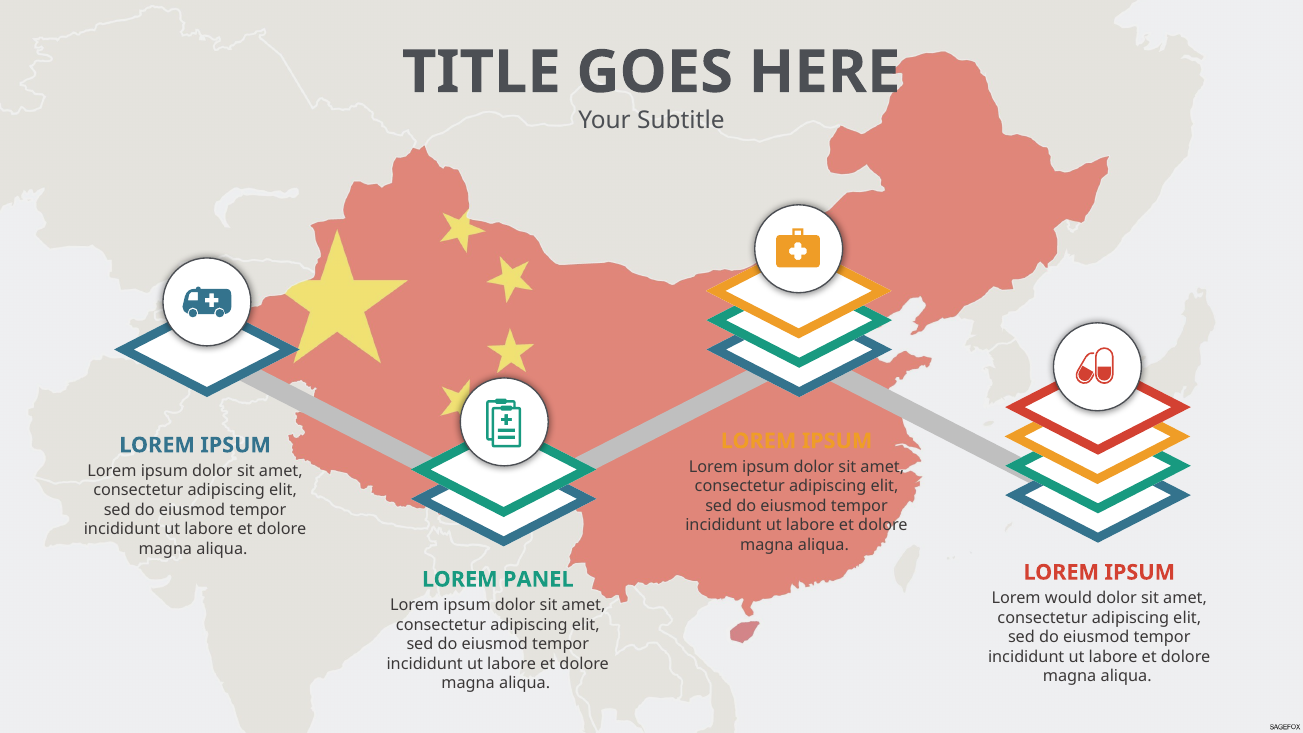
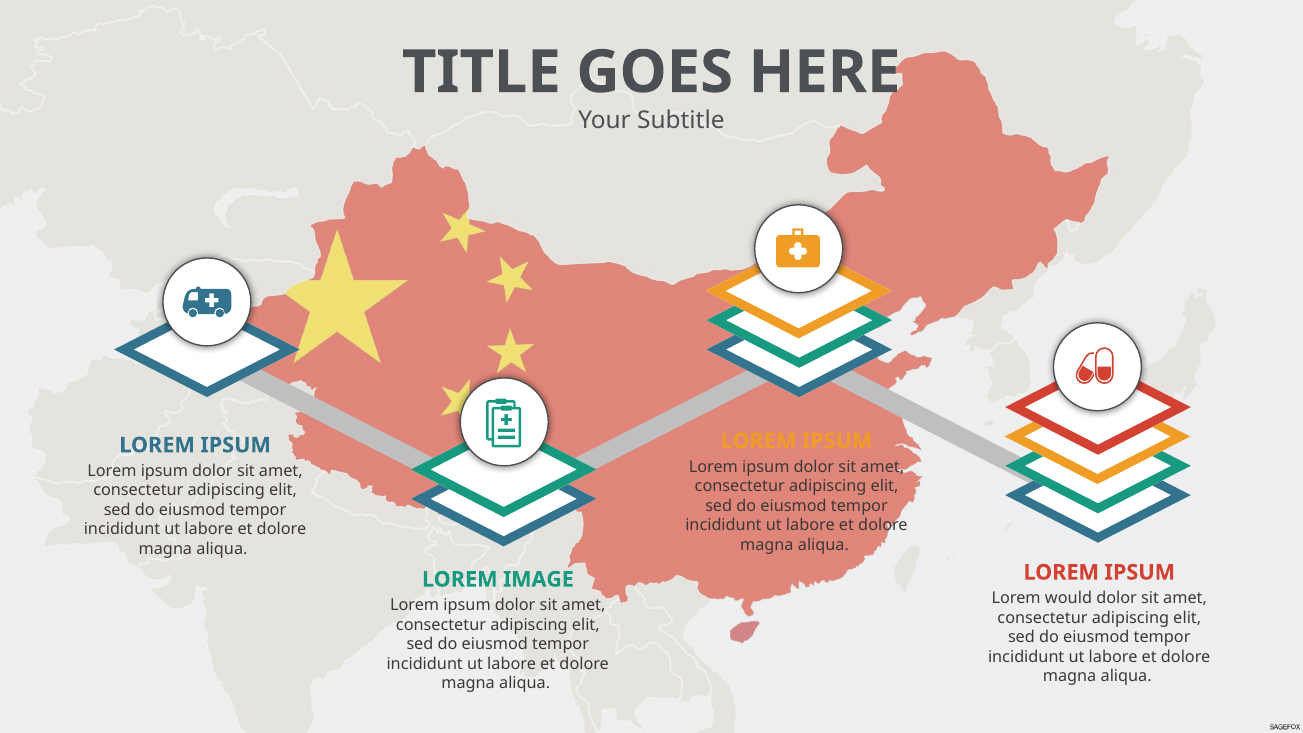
PANEL: PANEL -> IMAGE
